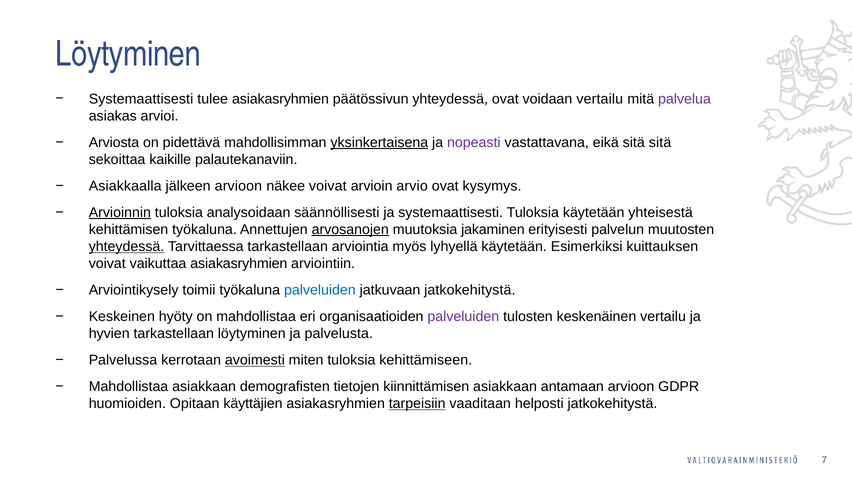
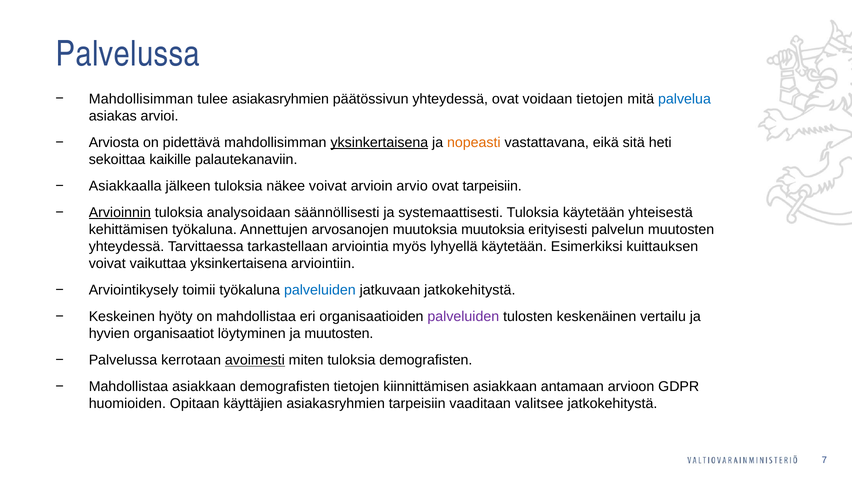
Löytyminen at (128, 54): Löytyminen -> Palvelussa
Systemaattisesti at (141, 99): Systemaattisesti -> Mahdollisimman
voidaan vertailu: vertailu -> tietojen
palvelua colour: purple -> blue
nopeasti colour: purple -> orange
sitä sitä: sitä -> heti
jälkeen arvioon: arvioon -> tuloksia
ovat kysymys: kysymys -> tarpeisiin
arvosanojen underline: present -> none
muutoksia jakaminen: jakaminen -> muutoksia
yhteydessä at (127, 247) underline: present -> none
vaikuttaa asiakasryhmien: asiakasryhmien -> yksinkertaisena
hyvien tarkastellaan: tarkastellaan -> organisaatiot
ja palvelusta: palvelusta -> muutosten
tuloksia kehittämiseen: kehittämiseen -> demografisten
tarpeisiin at (417, 404) underline: present -> none
helposti: helposti -> valitsee
